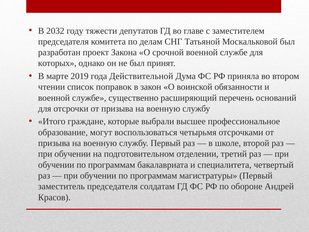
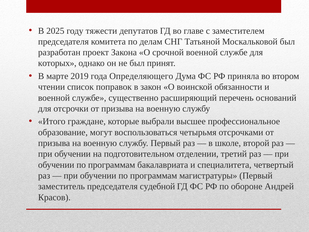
2032: 2032 -> 2025
Действительной: Действительной -> Определяющего
солдатам: солдатам -> судебной
